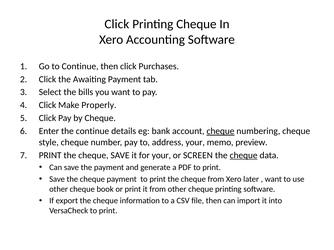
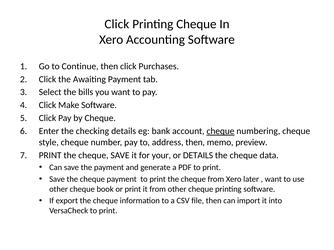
Make Properly: Properly -> Software
the continue: continue -> checking
address your: your -> then
or SCREEN: SCREEN -> DETAILS
cheque at (244, 156) underline: present -> none
